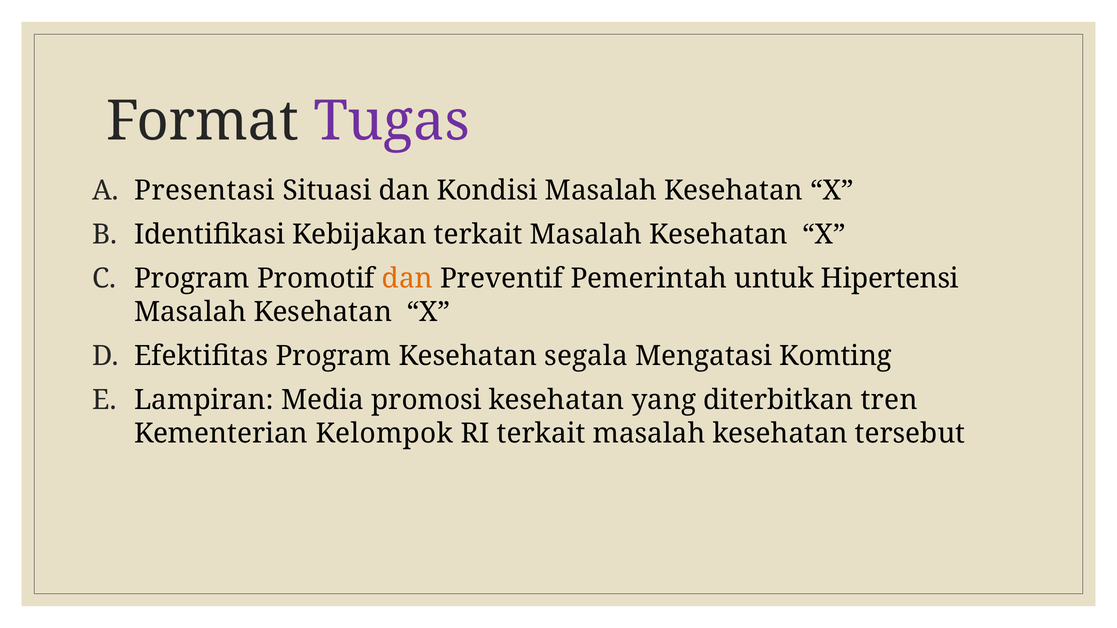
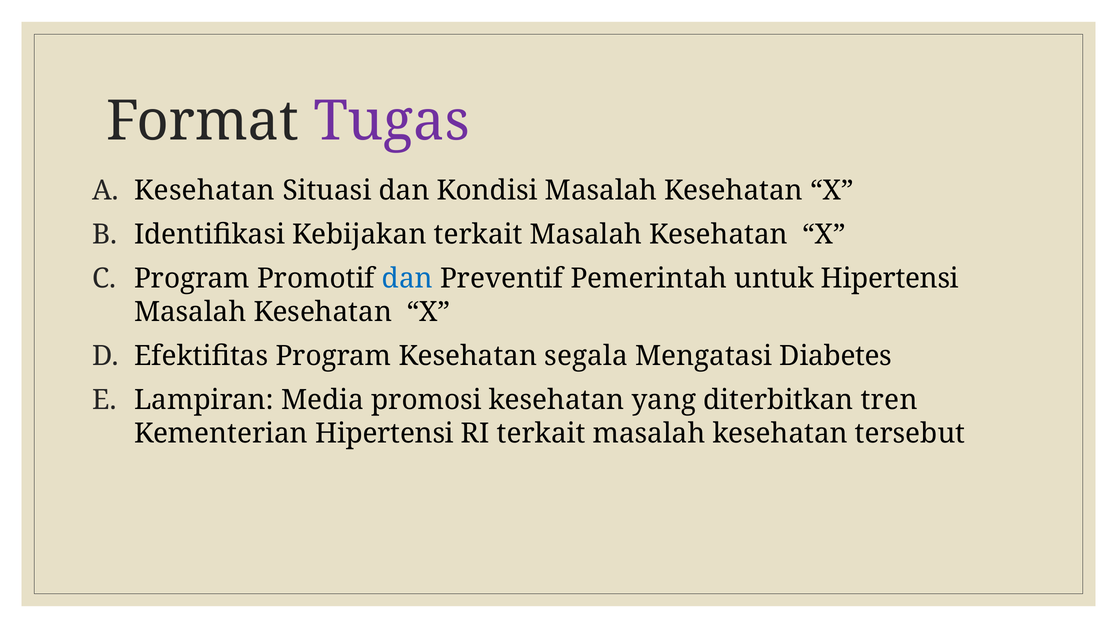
Presentasi at (205, 191): Presentasi -> Kesehatan
dan at (407, 279) colour: orange -> blue
Komting: Komting -> Diabetes
Kementerian Kelompok: Kelompok -> Hipertensi
